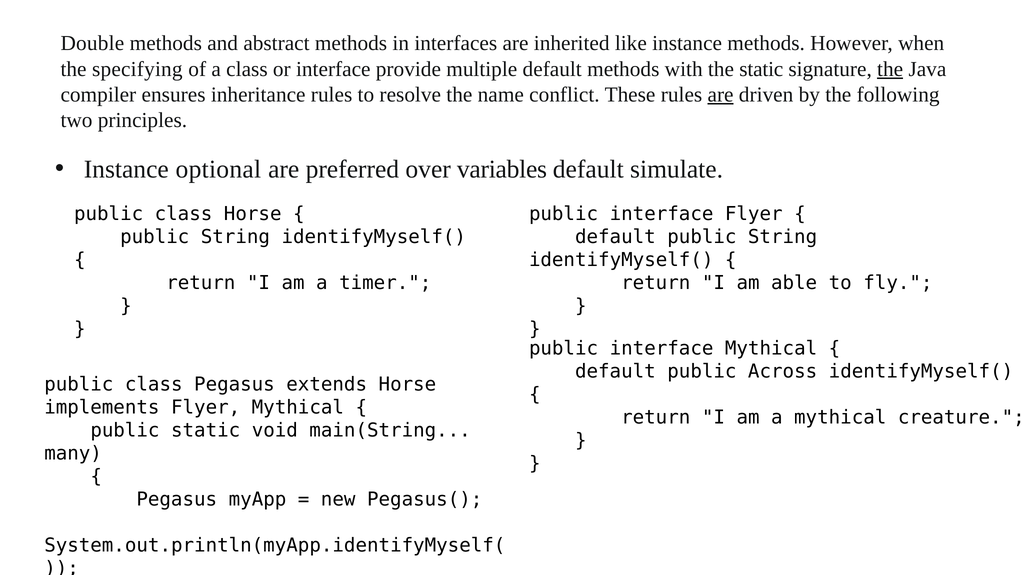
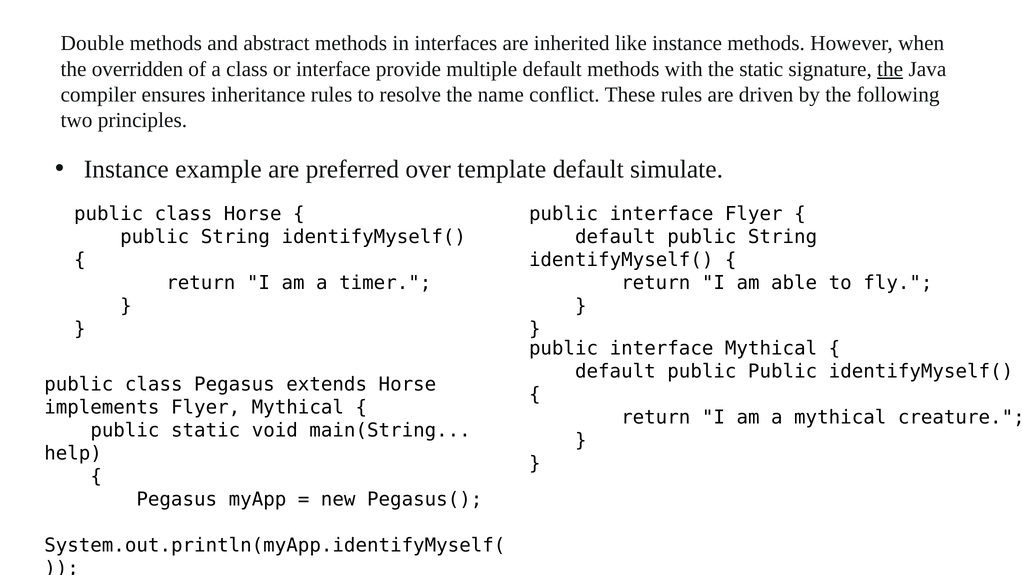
specifying: specifying -> overridden
are at (721, 95) underline: present -> none
optional: optional -> example
variables: variables -> template
public Across: Across -> Public
many: many -> help
